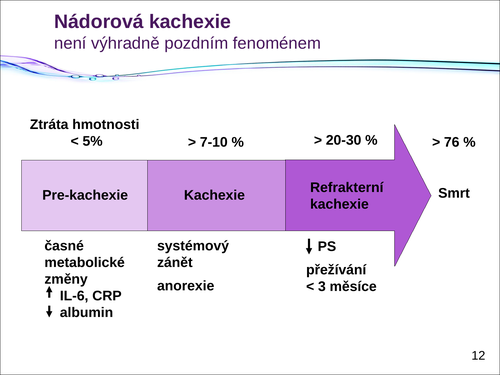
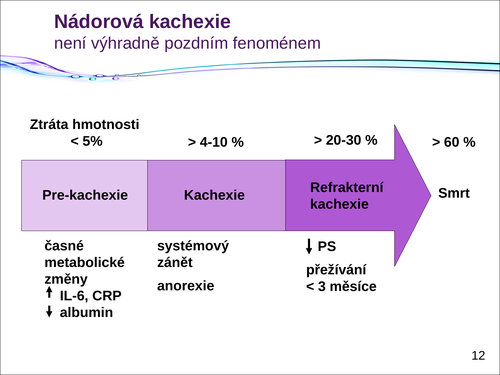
7-10: 7-10 -> 4-10
76: 76 -> 60
